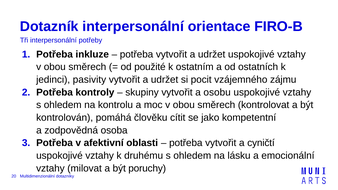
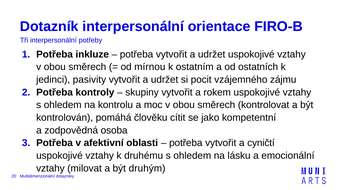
použité: použité -> mírnou
osobu: osobu -> rokem
poruchy: poruchy -> druhým
